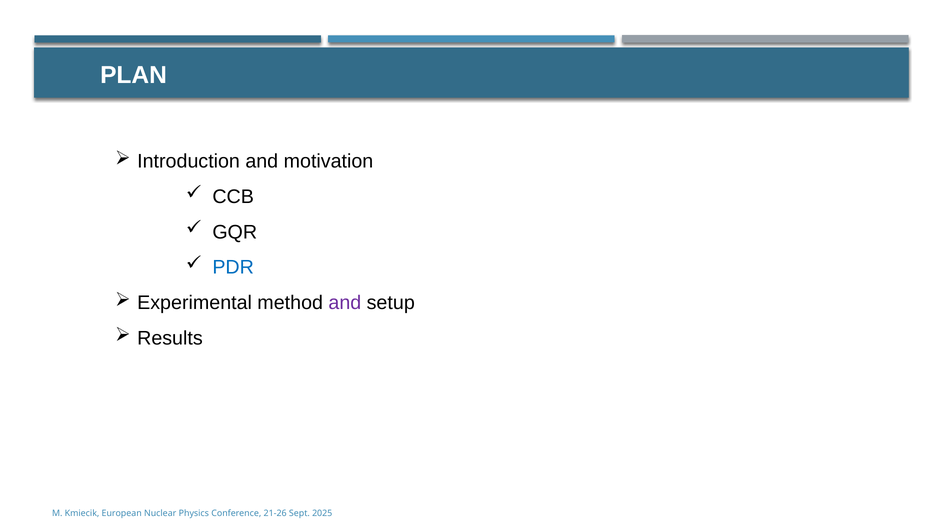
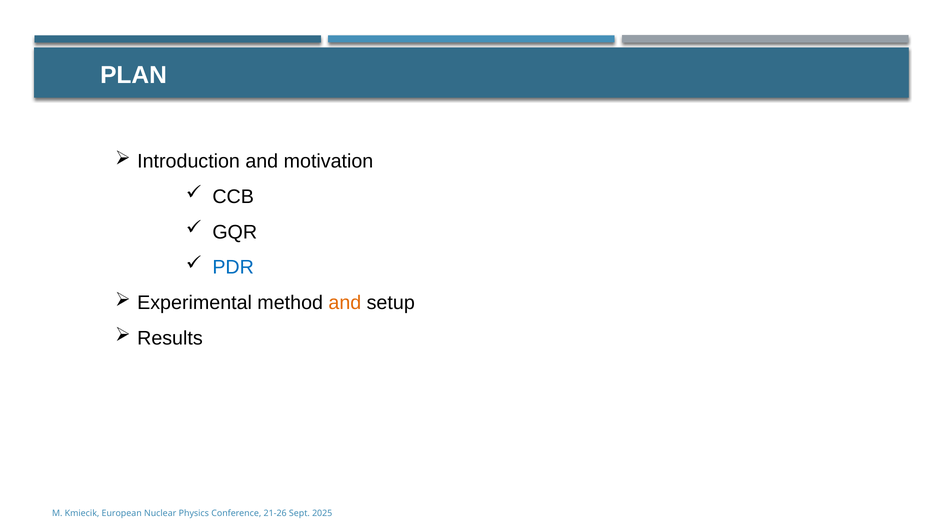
and at (345, 303) colour: purple -> orange
